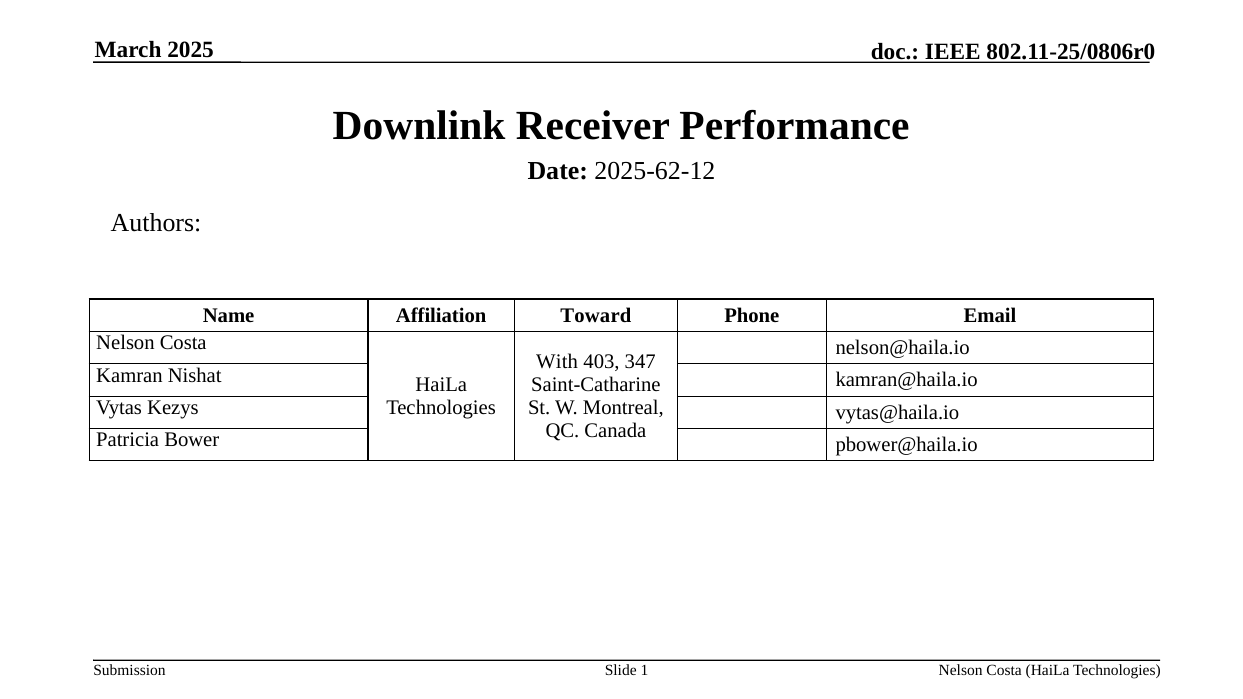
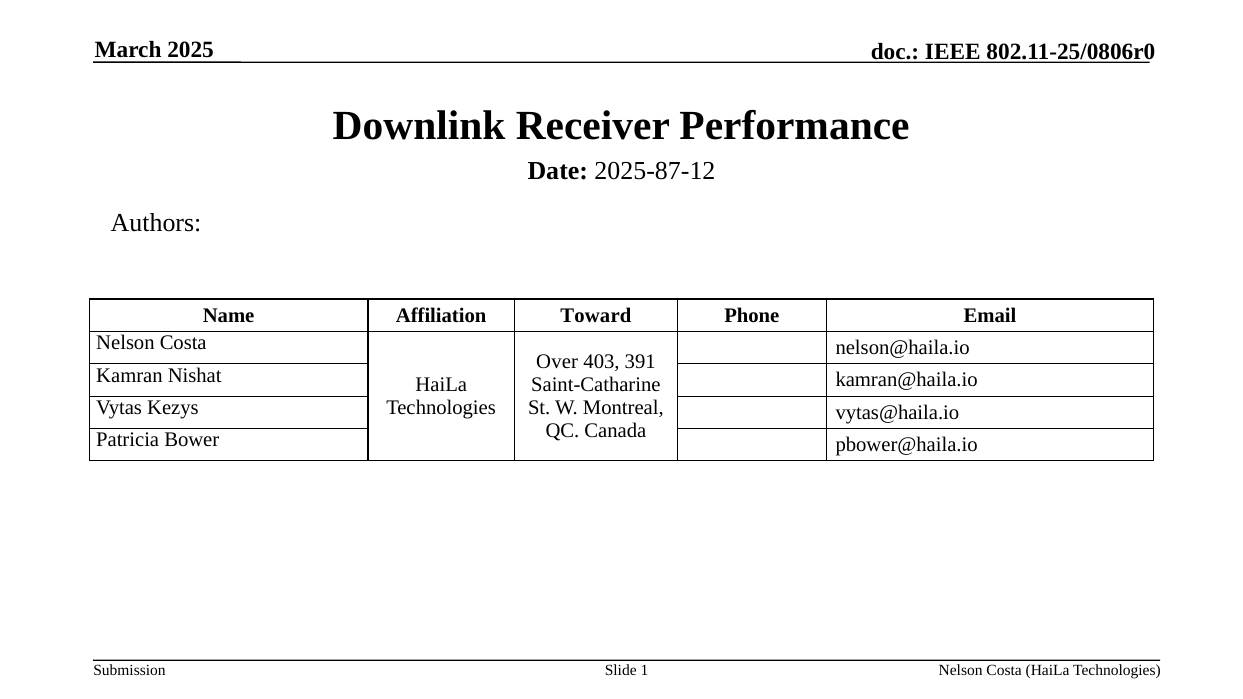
2025-62-12: 2025-62-12 -> 2025-87-12
With: With -> Over
347: 347 -> 391
